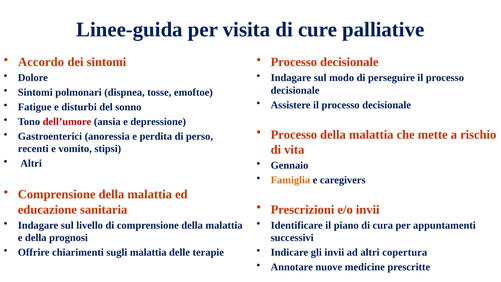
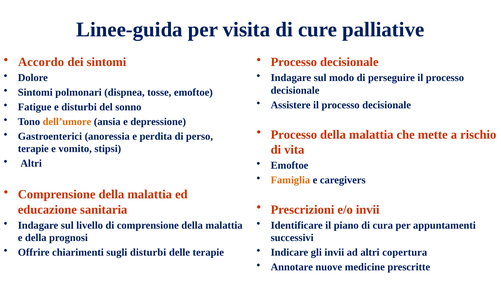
dell’umore colour: red -> orange
recenti at (33, 149): recenti -> terapie
Gennaio at (290, 165): Gennaio -> Emoftoe
sugli malattia: malattia -> disturbi
